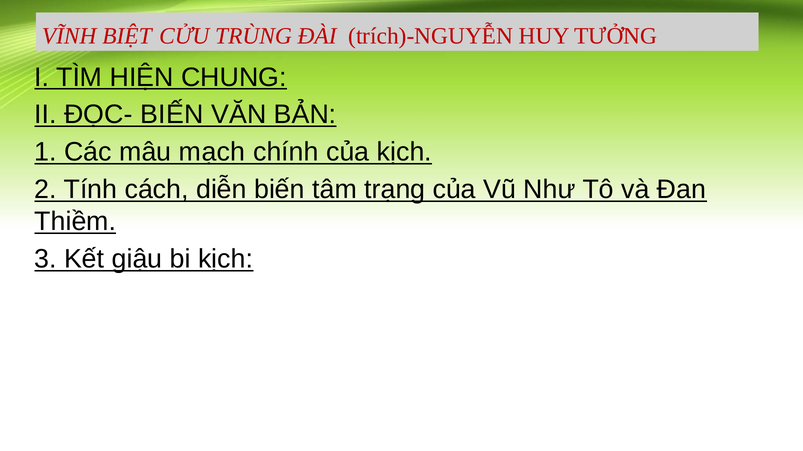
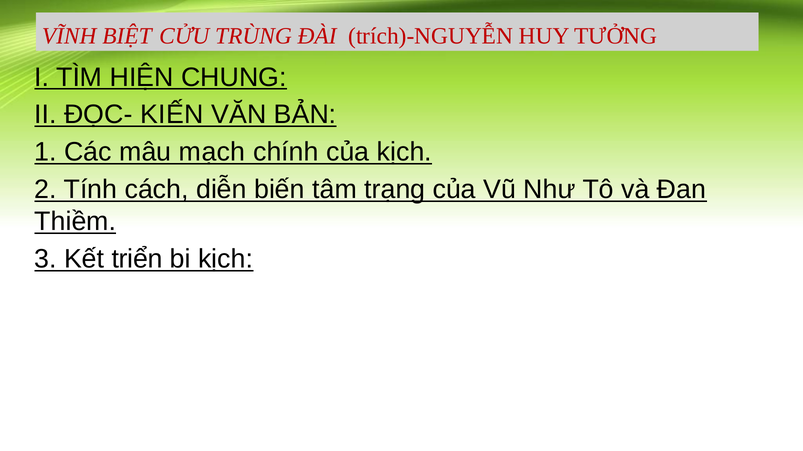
ĐỌC- BIẾN: BIẾN -> KIẾN
giậu: giậu -> triển
